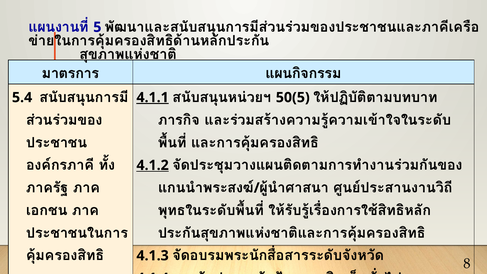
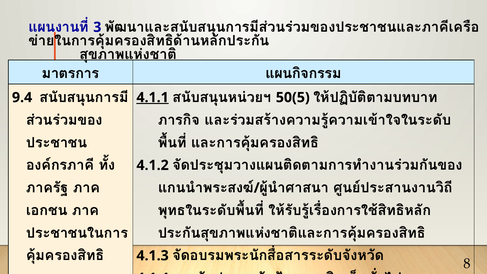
5: 5 -> 3
5.4: 5.4 -> 9.4
4.1.2 underline: present -> none
